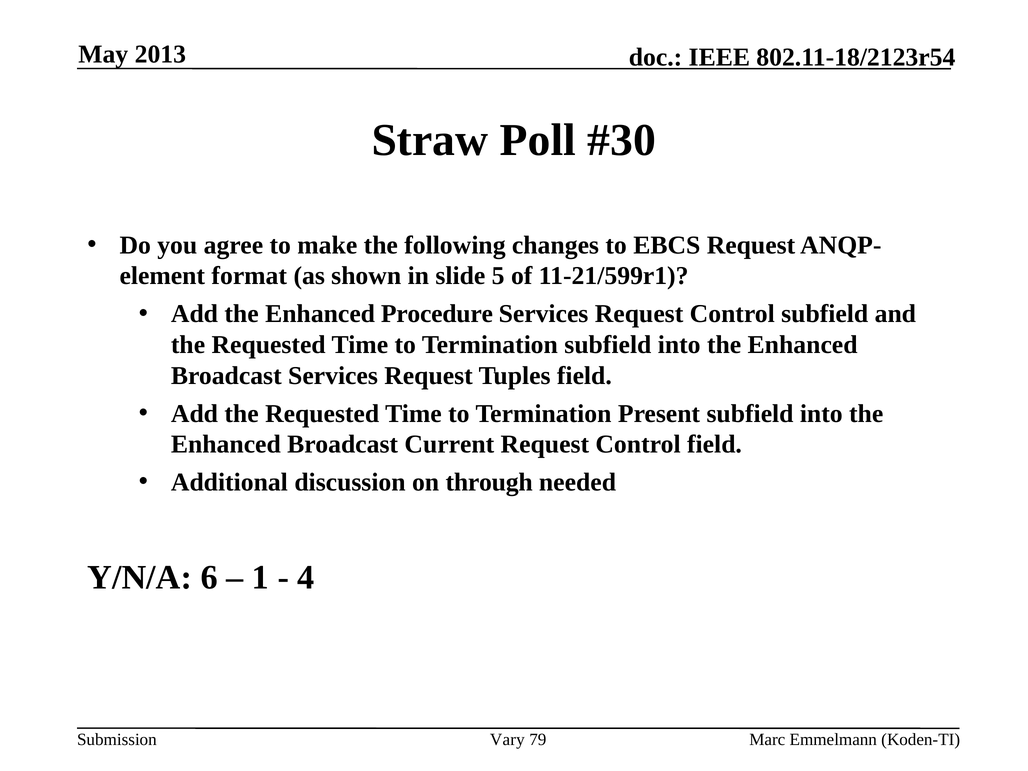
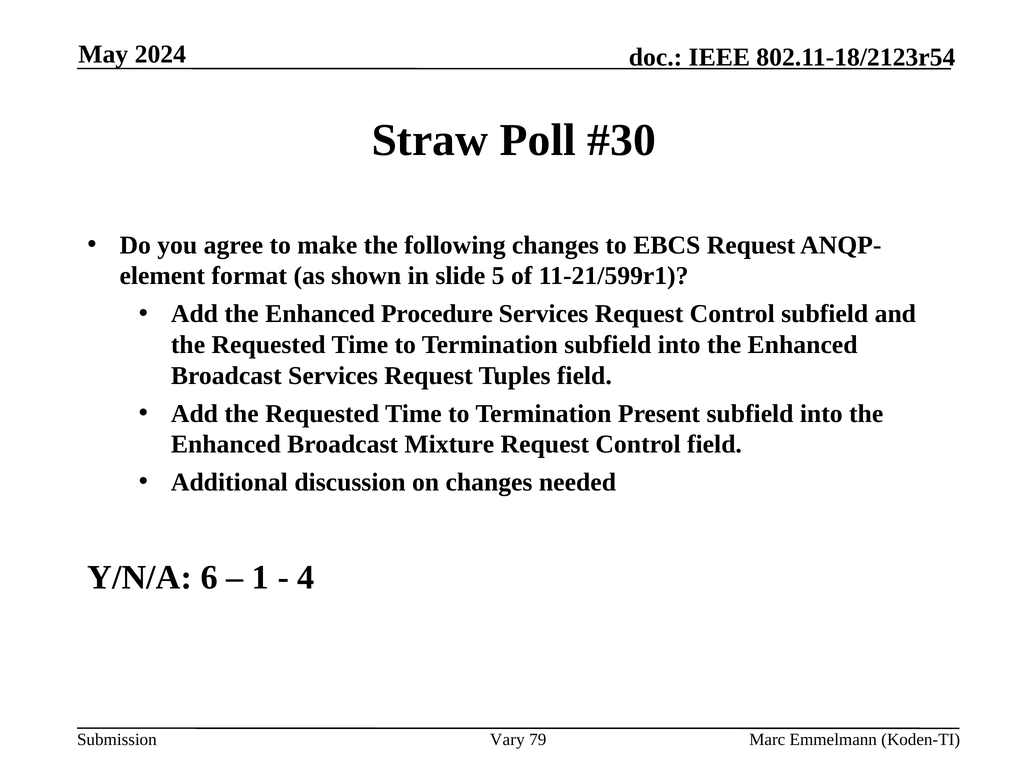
2013: 2013 -> 2024
Current: Current -> Mixture
on through: through -> changes
